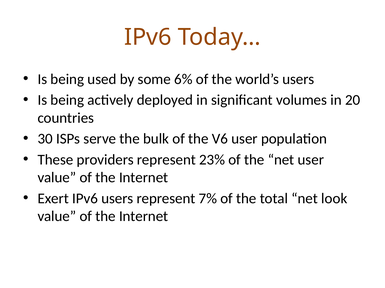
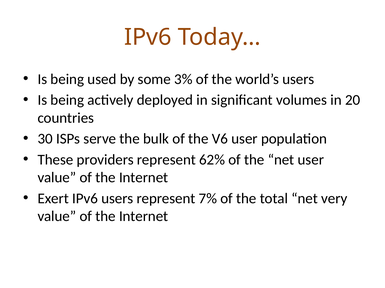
6%: 6% -> 3%
23%: 23% -> 62%
look: look -> very
